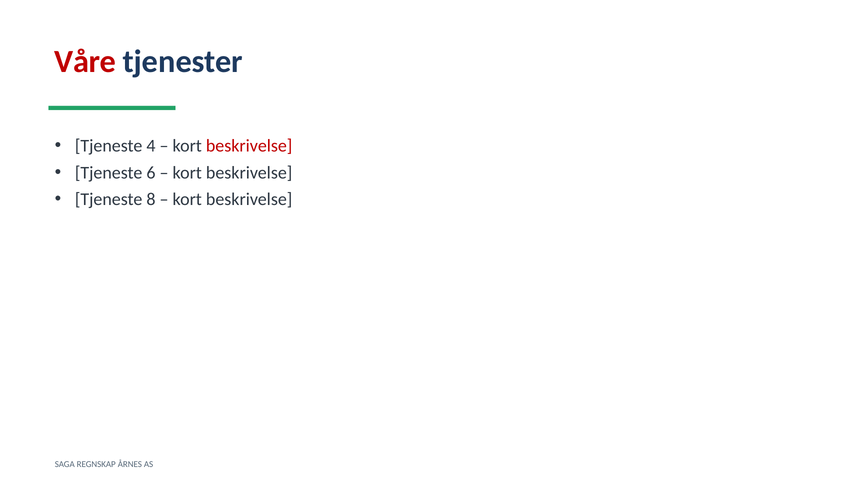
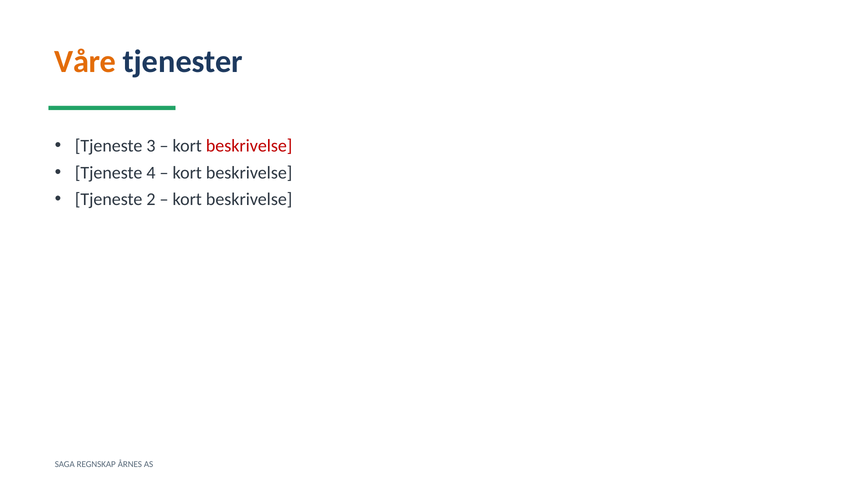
Våre colour: red -> orange
4: 4 -> 3
6: 6 -> 4
8: 8 -> 2
